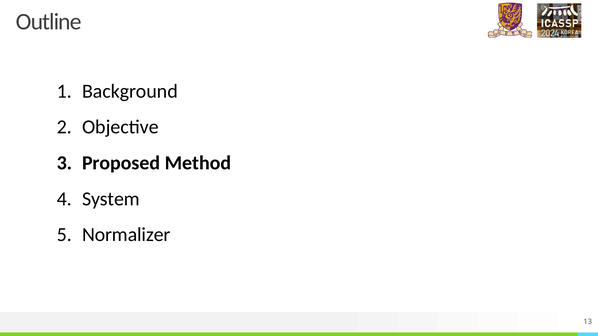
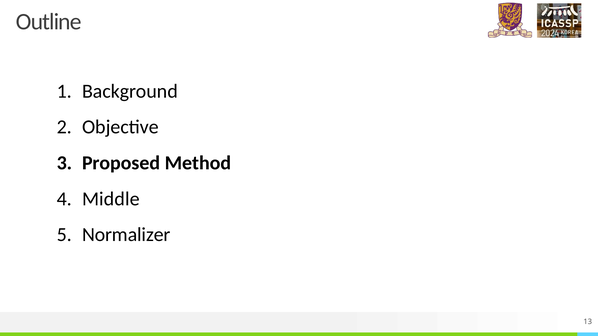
System: System -> Middle
